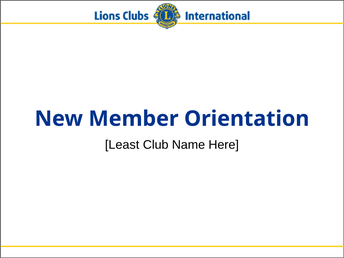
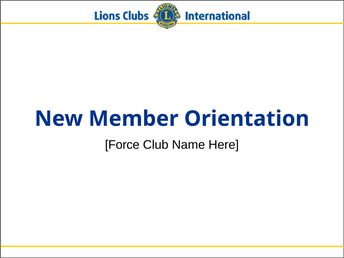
Least: Least -> Force
